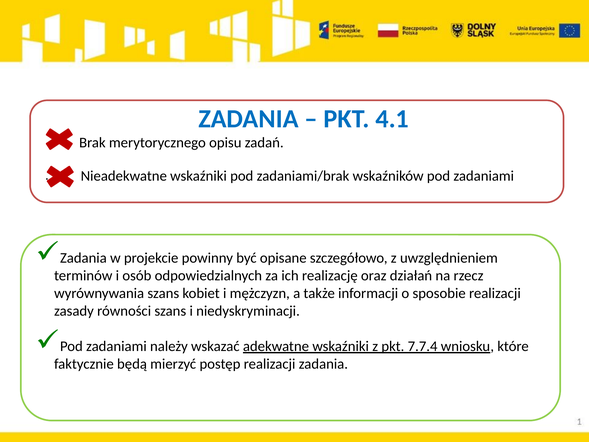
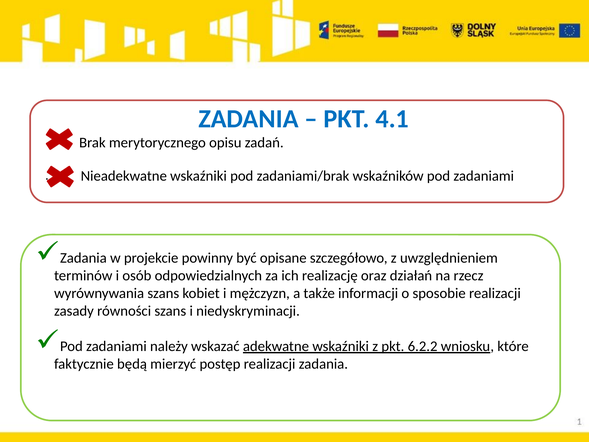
7.7.4: 7.7.4 -> 6.2.2
